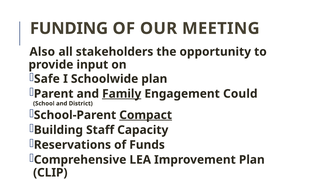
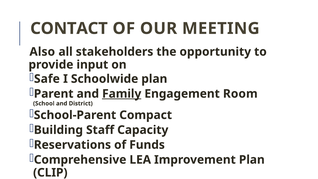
FUNDING: FUNDING -> CONTACT
Could: Could -> Room
Compact underline: present -> none
